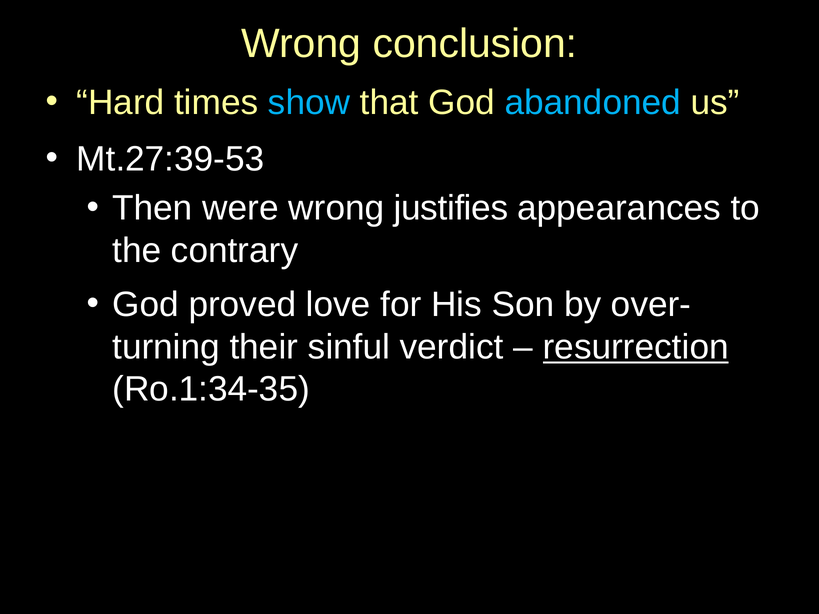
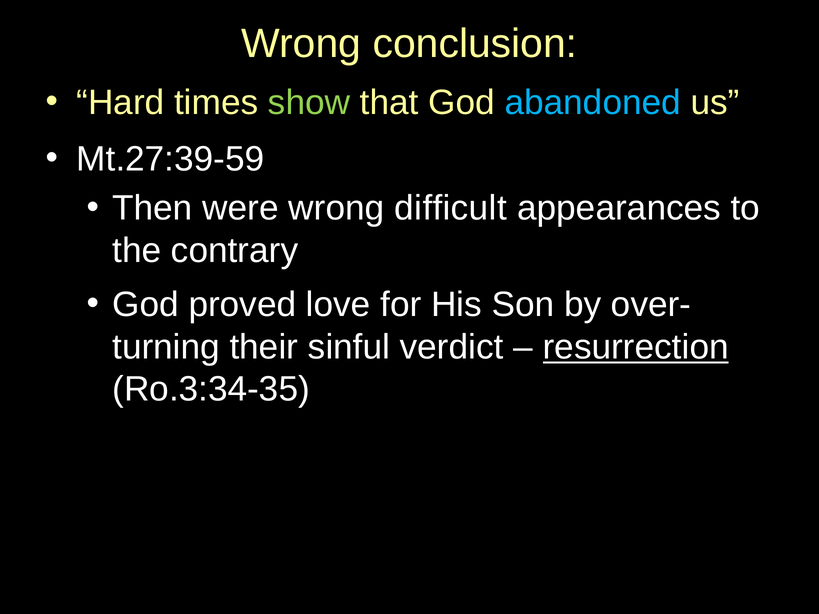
show colour: light blue -> light green
Mt.27:39-53: Mt.27:39-53 -> Mt.27:39-59
justifies: justifies -> difficult
Ro.1:34-35: Ro.1:34-35 -> Ro.3:34-35
